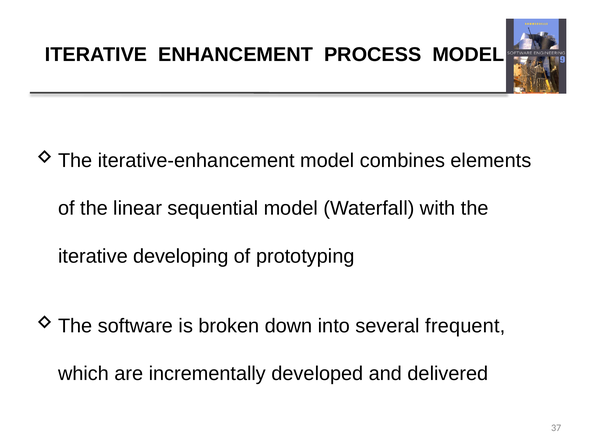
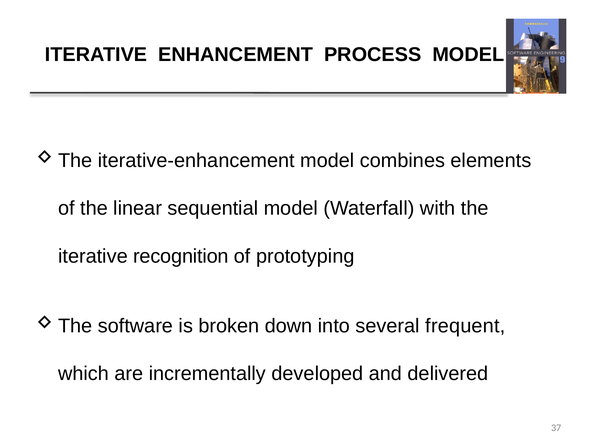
developing: developing -> recognition
